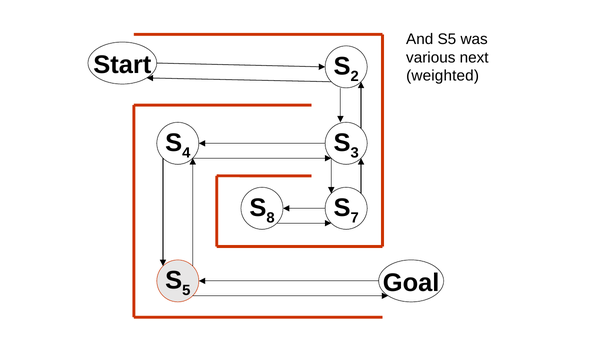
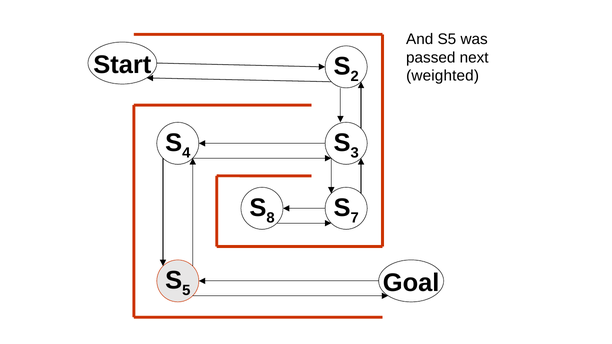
various: various -> passed
